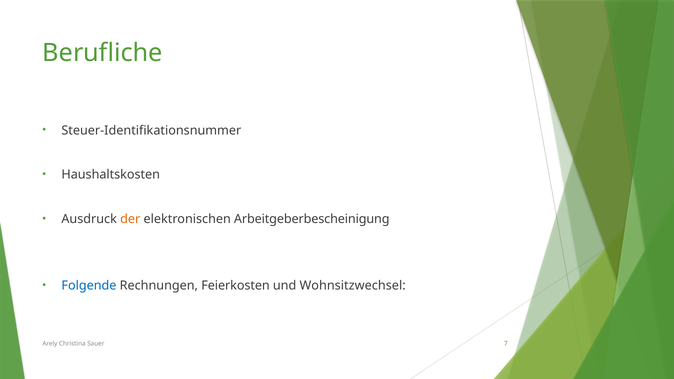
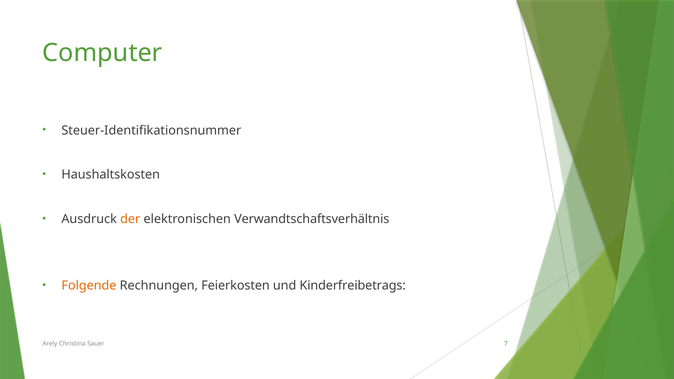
Berufliche: Berufliche -> Computer
Arbeitgeberbescheinigung: Arbeitgeberbescheinigung -> Verwandtschaftsverhältnis
Folgende colour: blue -> orange
Wohnsitzwechsel: Wohnsitzwechsel -> Kinderfreibetrags
